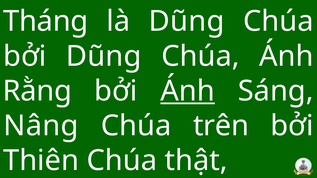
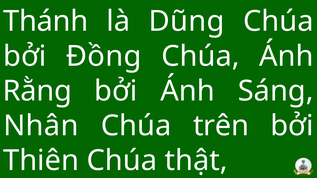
Tháng: Tháng -> Thánh
bởi Dũng: Dũng -> Đồng
Ánh at (188, 91) underline: present -> none
Nâng: Nâng -> Nhân
